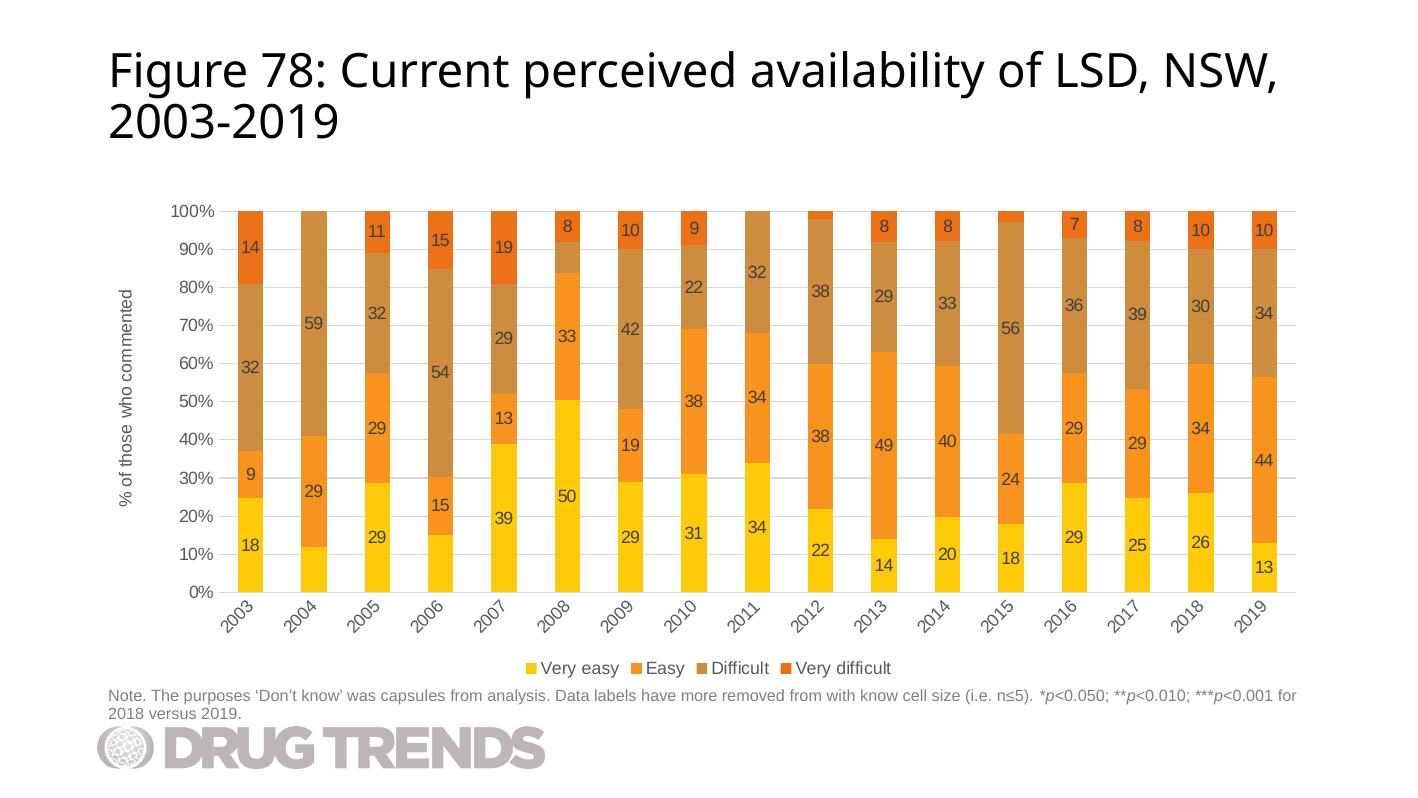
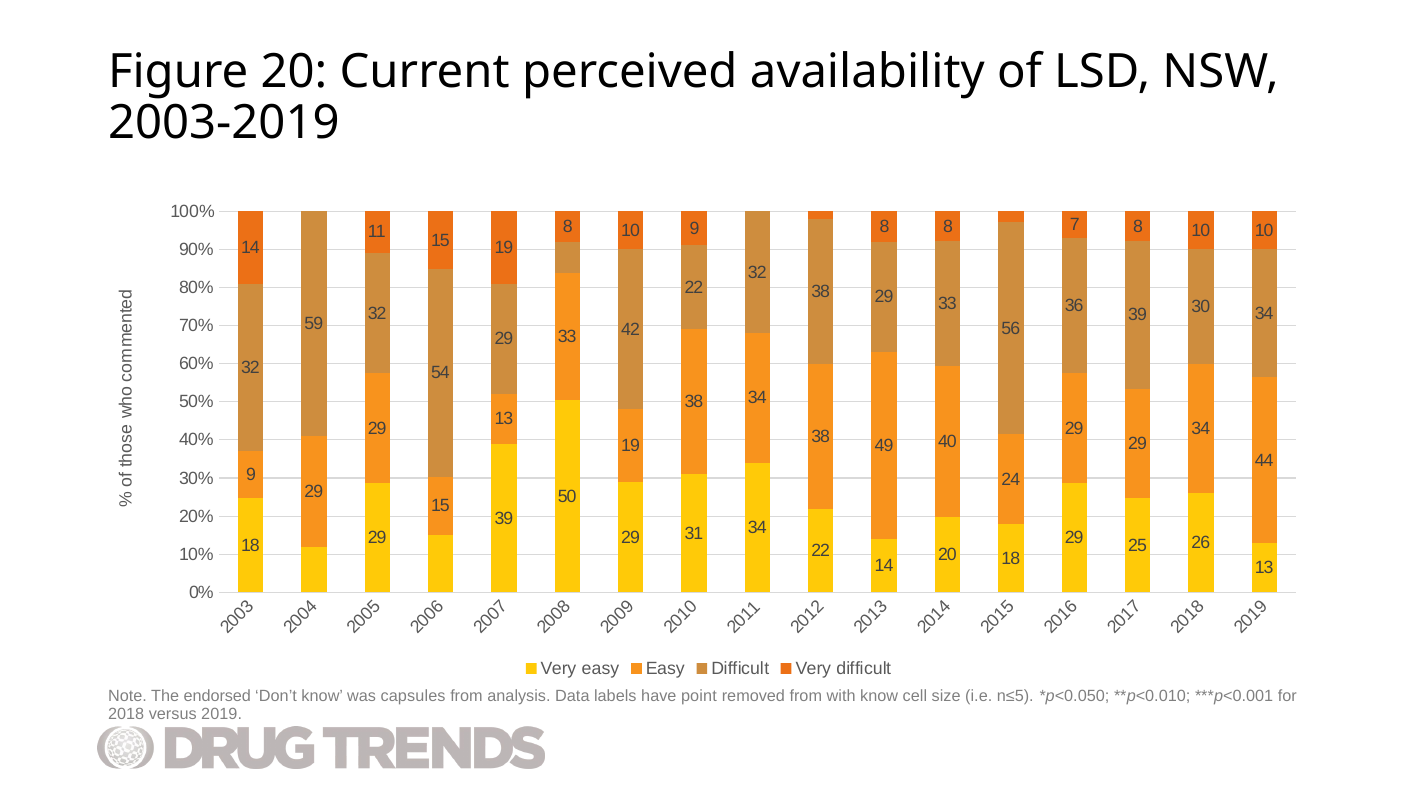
Figure 78: 78 -> 20
purposes: purposes -> endorsed
more: more -> point
